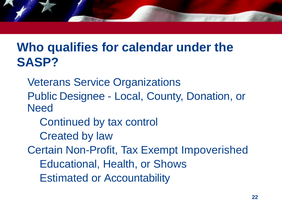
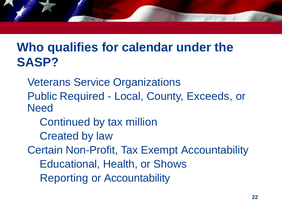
Designee: Designee -> Required
Donation: Donation -> Exceeds
control: control -> million
Exempt Impoverished: Impoverished -> Accountability
Estimated: Estimated -> Reporting
